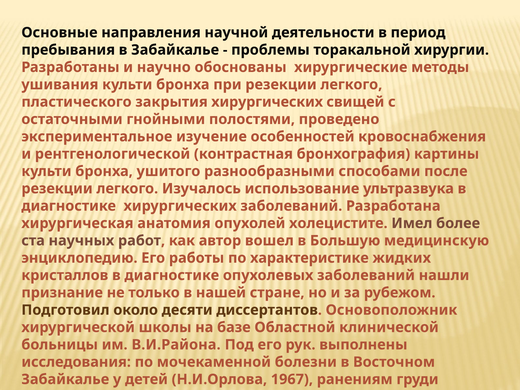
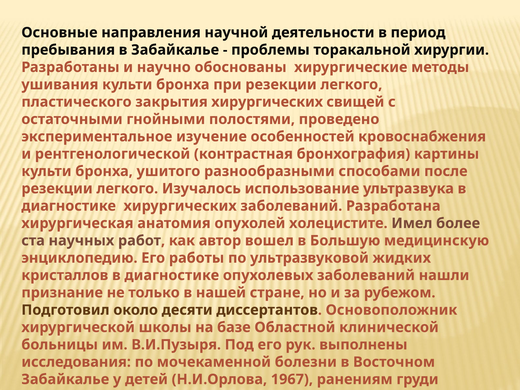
по характеристике: характеристике -> ультразвуковой
В.И.Района: В.И.Района -> В.И.Пузыря
